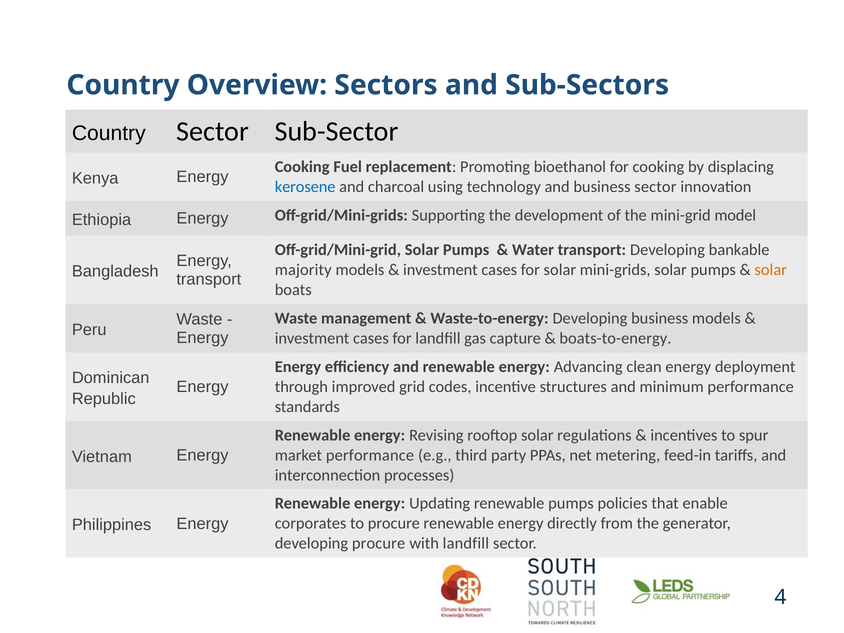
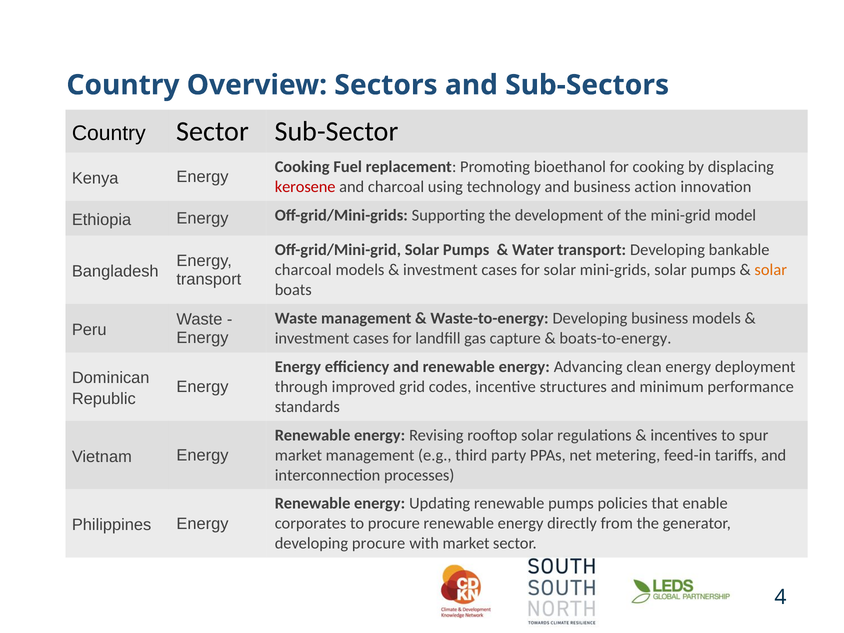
kerosene colour: blue -> red
business sector: sector -> action
majority at (303, 270): majority -> charcoal
market performance: performance -> management
with landfill: landfill -> market
